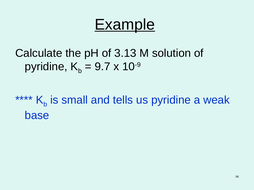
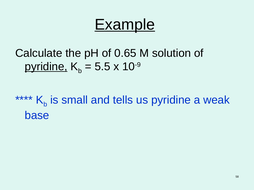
3.13: 3.13 -> 0.65
pyridine at (46, 67) underline: none -> present
9.7: 9.7 -> 5.5
